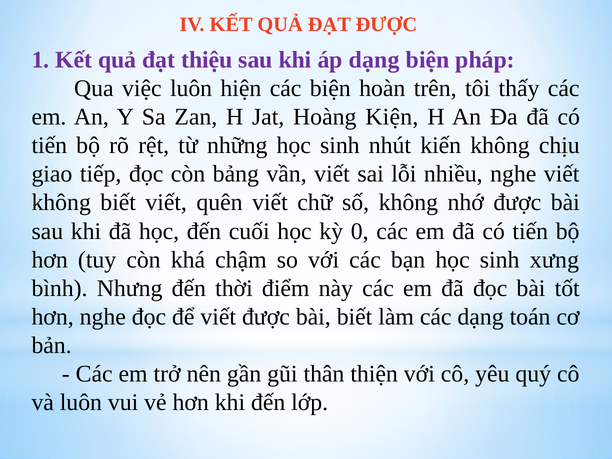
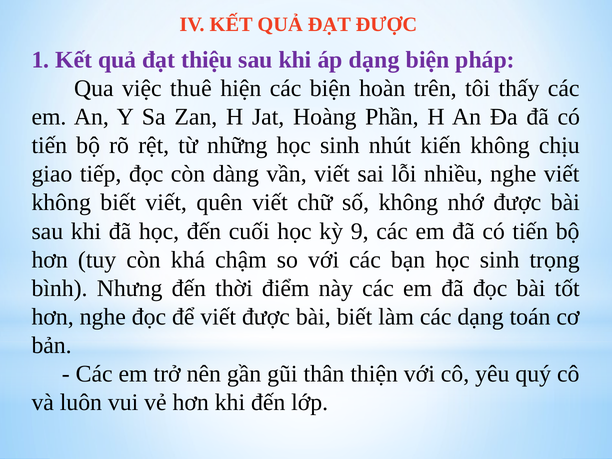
việc luôn: luôn -> thuê
Kiện: Kiện -> Phần
bảng: bảng -> dàng
0: 0 -> 9
xưng: xưng -> trọng
